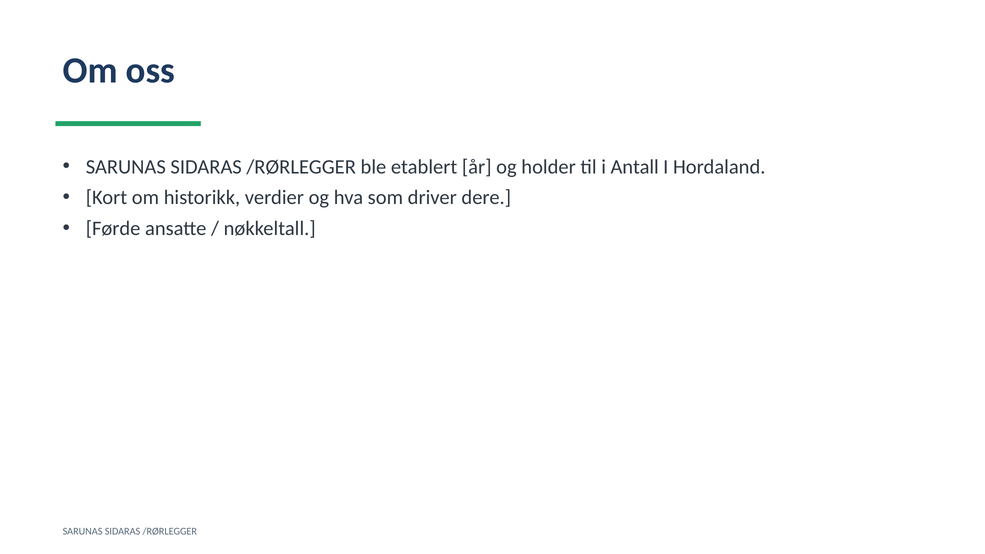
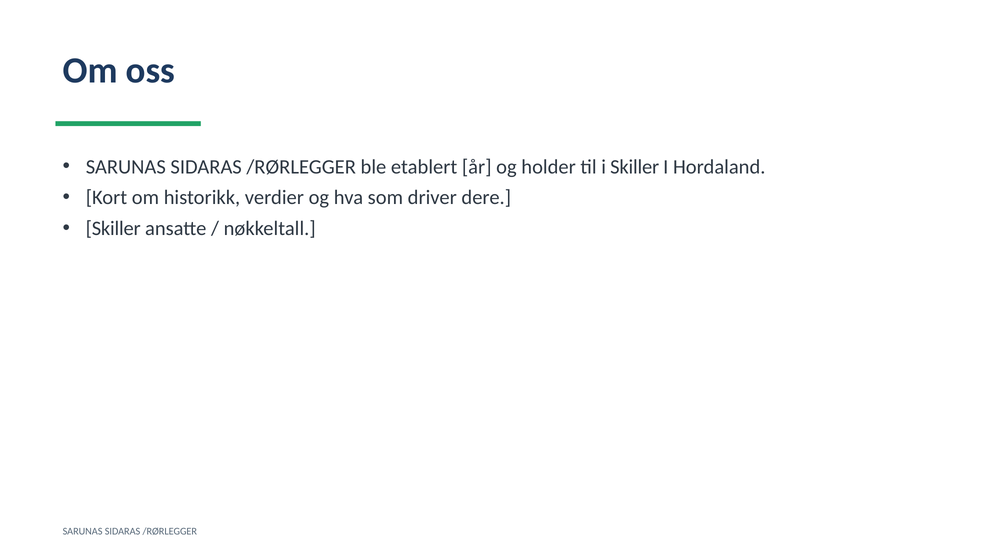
i Antall: Antall -> Skiller
Førde at (113, 228): Førde -> Skiller
